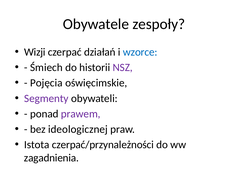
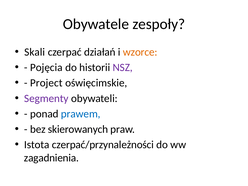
Wizji: Wizji -> Skali
wzorce colour: blue -> orange
Śmiech: Śmiech -> Pojęcia
Pojęcia: Pojęcia -> Project
prawem colour: purple -> blue
ideologicznej: ideologicznej -> skierowanych
